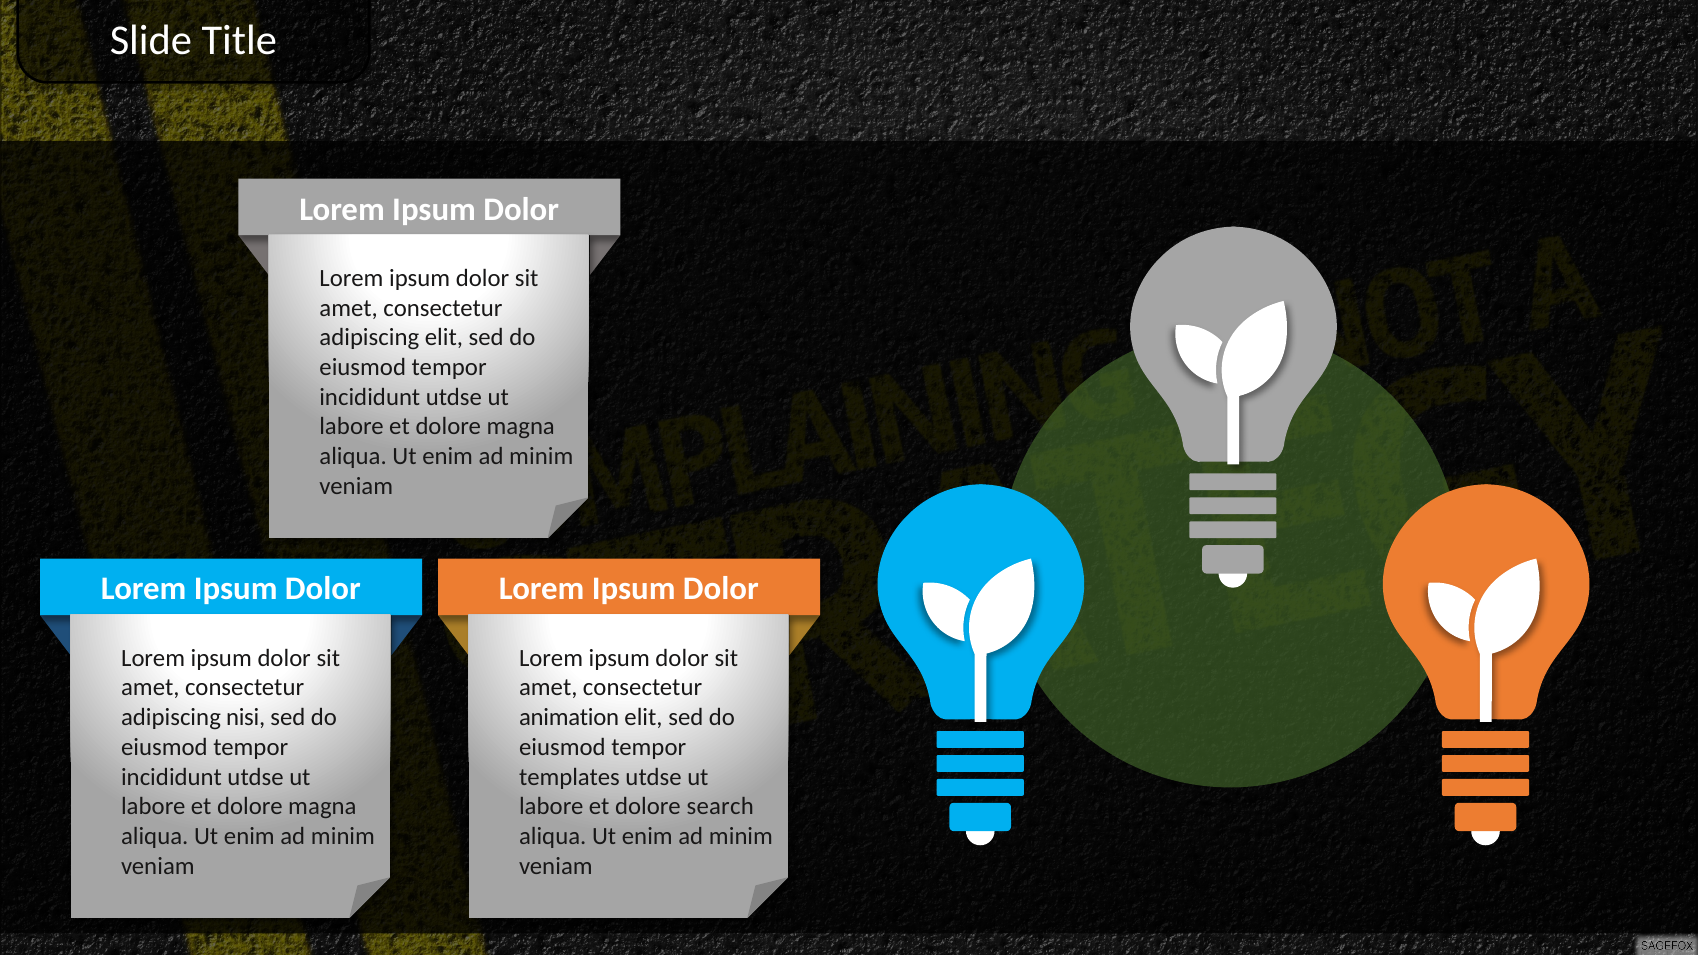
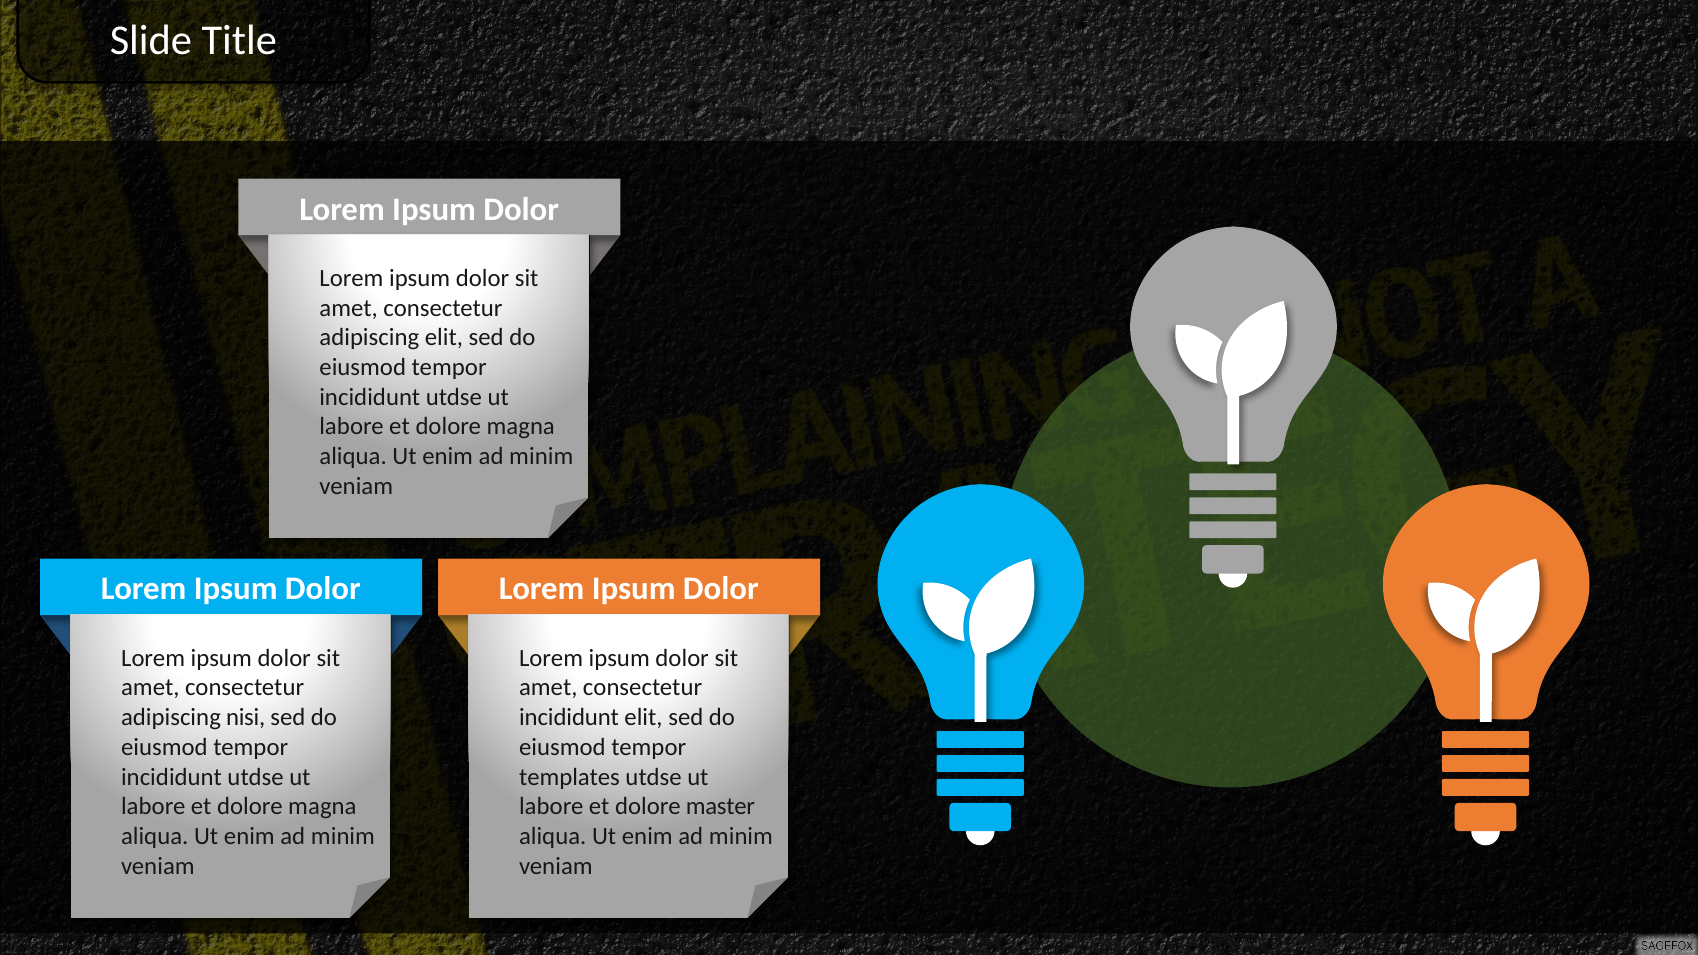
animation at (569, 718): animation -> incididunt
search: search -> master
